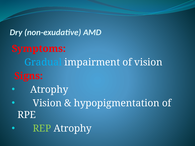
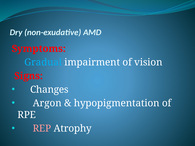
Atrophy at (49, 90): Atrophy -> Changes
Vision at (47, 103): Vision -> Argon
REP colour: light green -> pink
